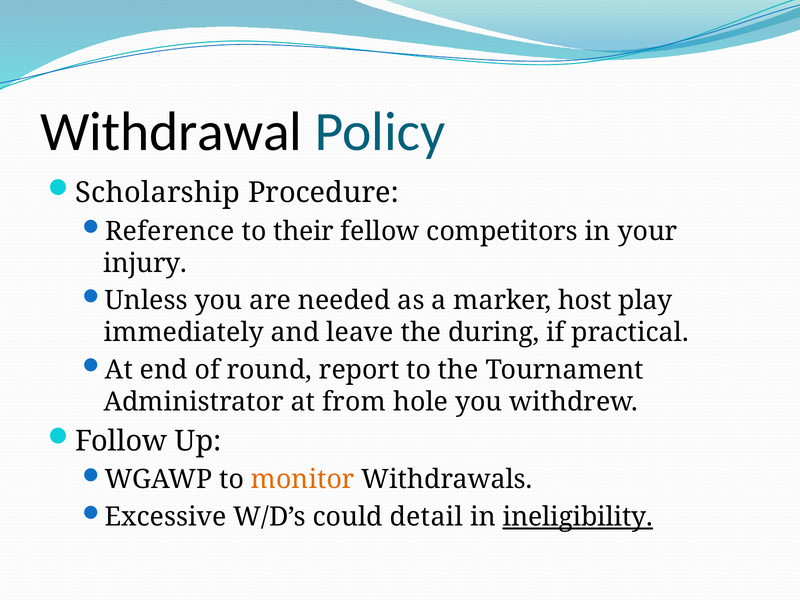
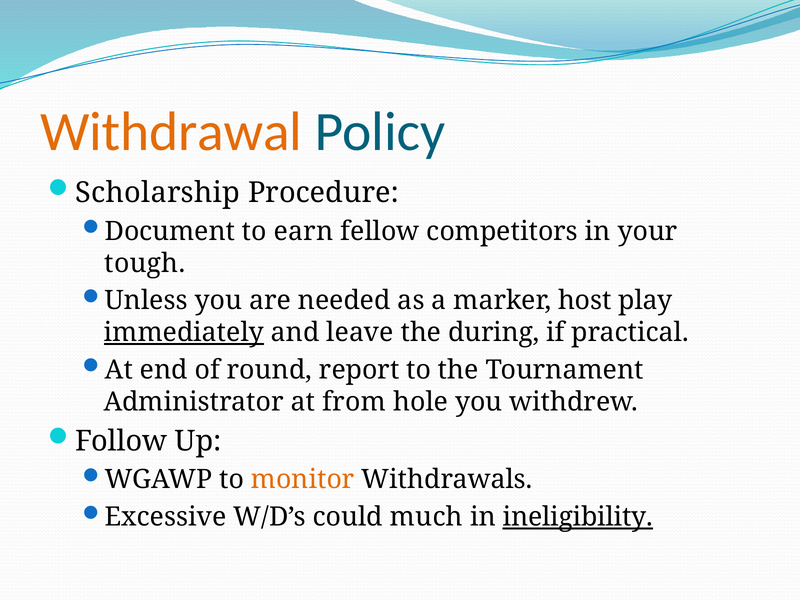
Withdrawal colour: black -> orange
Reference: Reference -> Document
their: their -> earn
injury: injury -> tough
immediately underline: none -> present
detail: detail -> much
